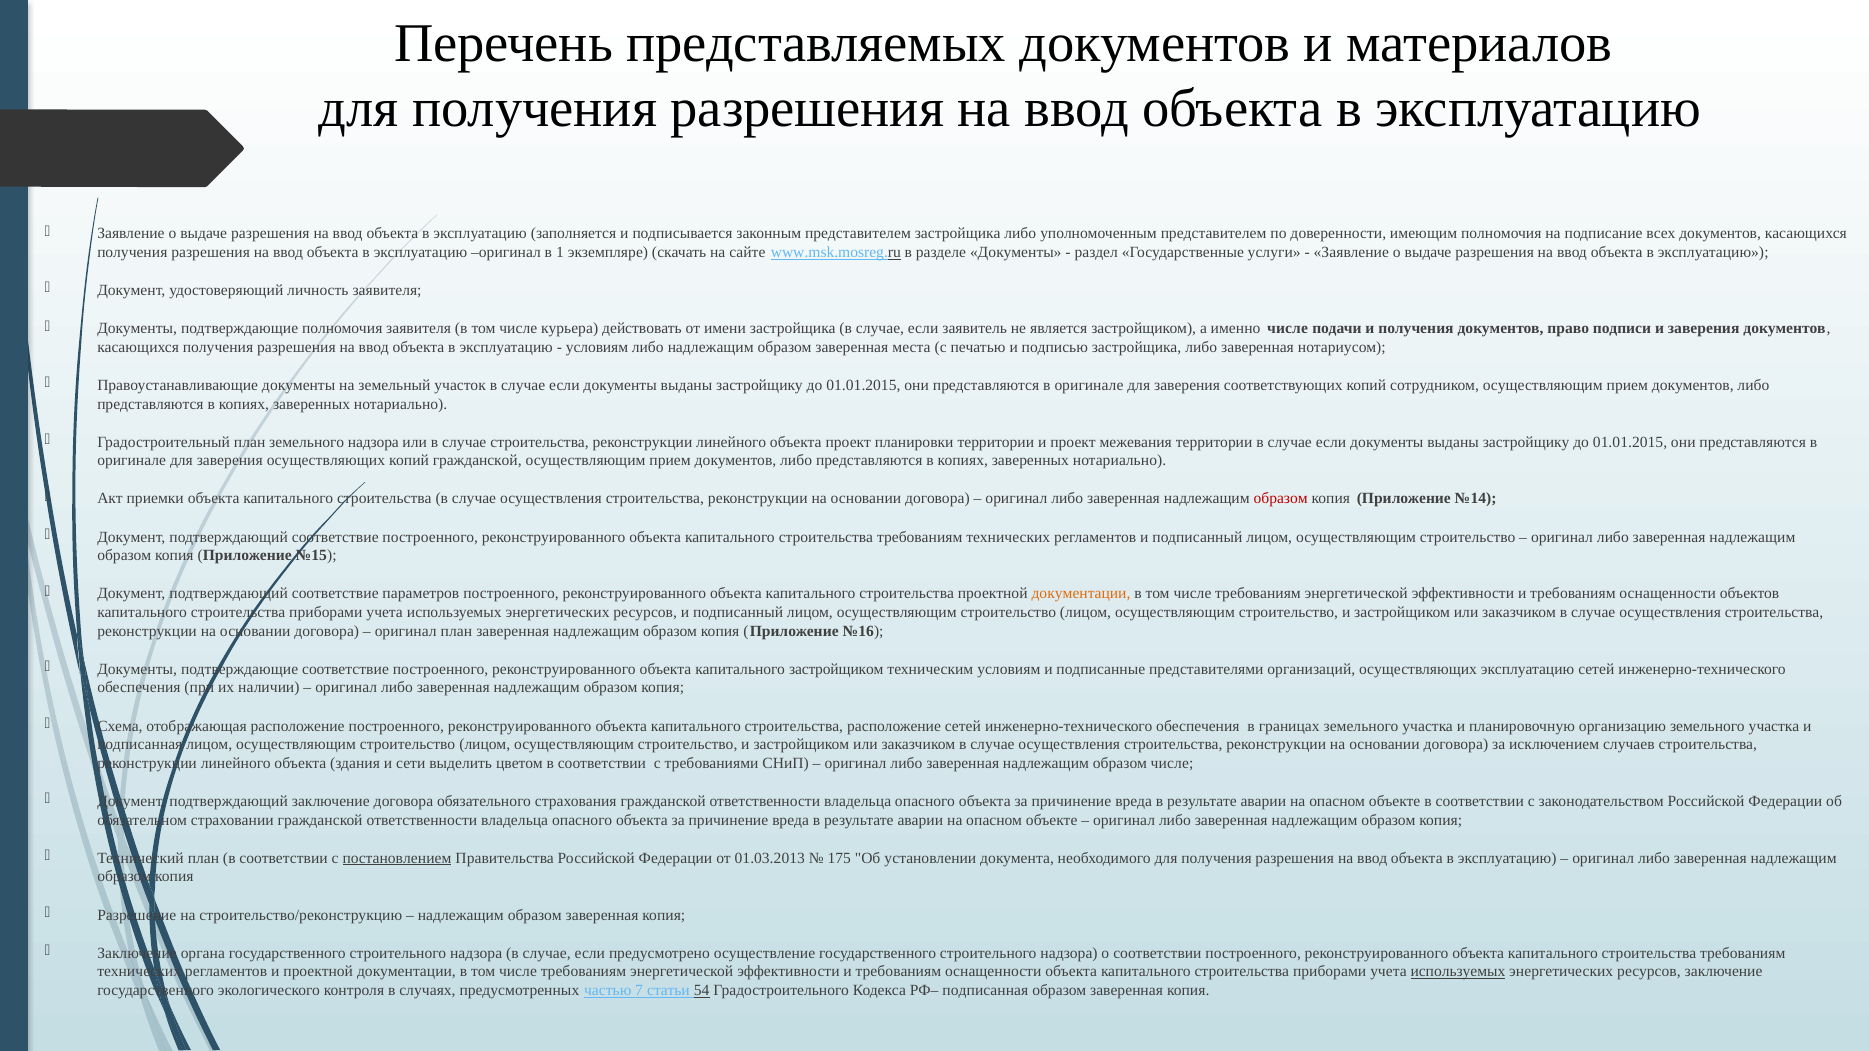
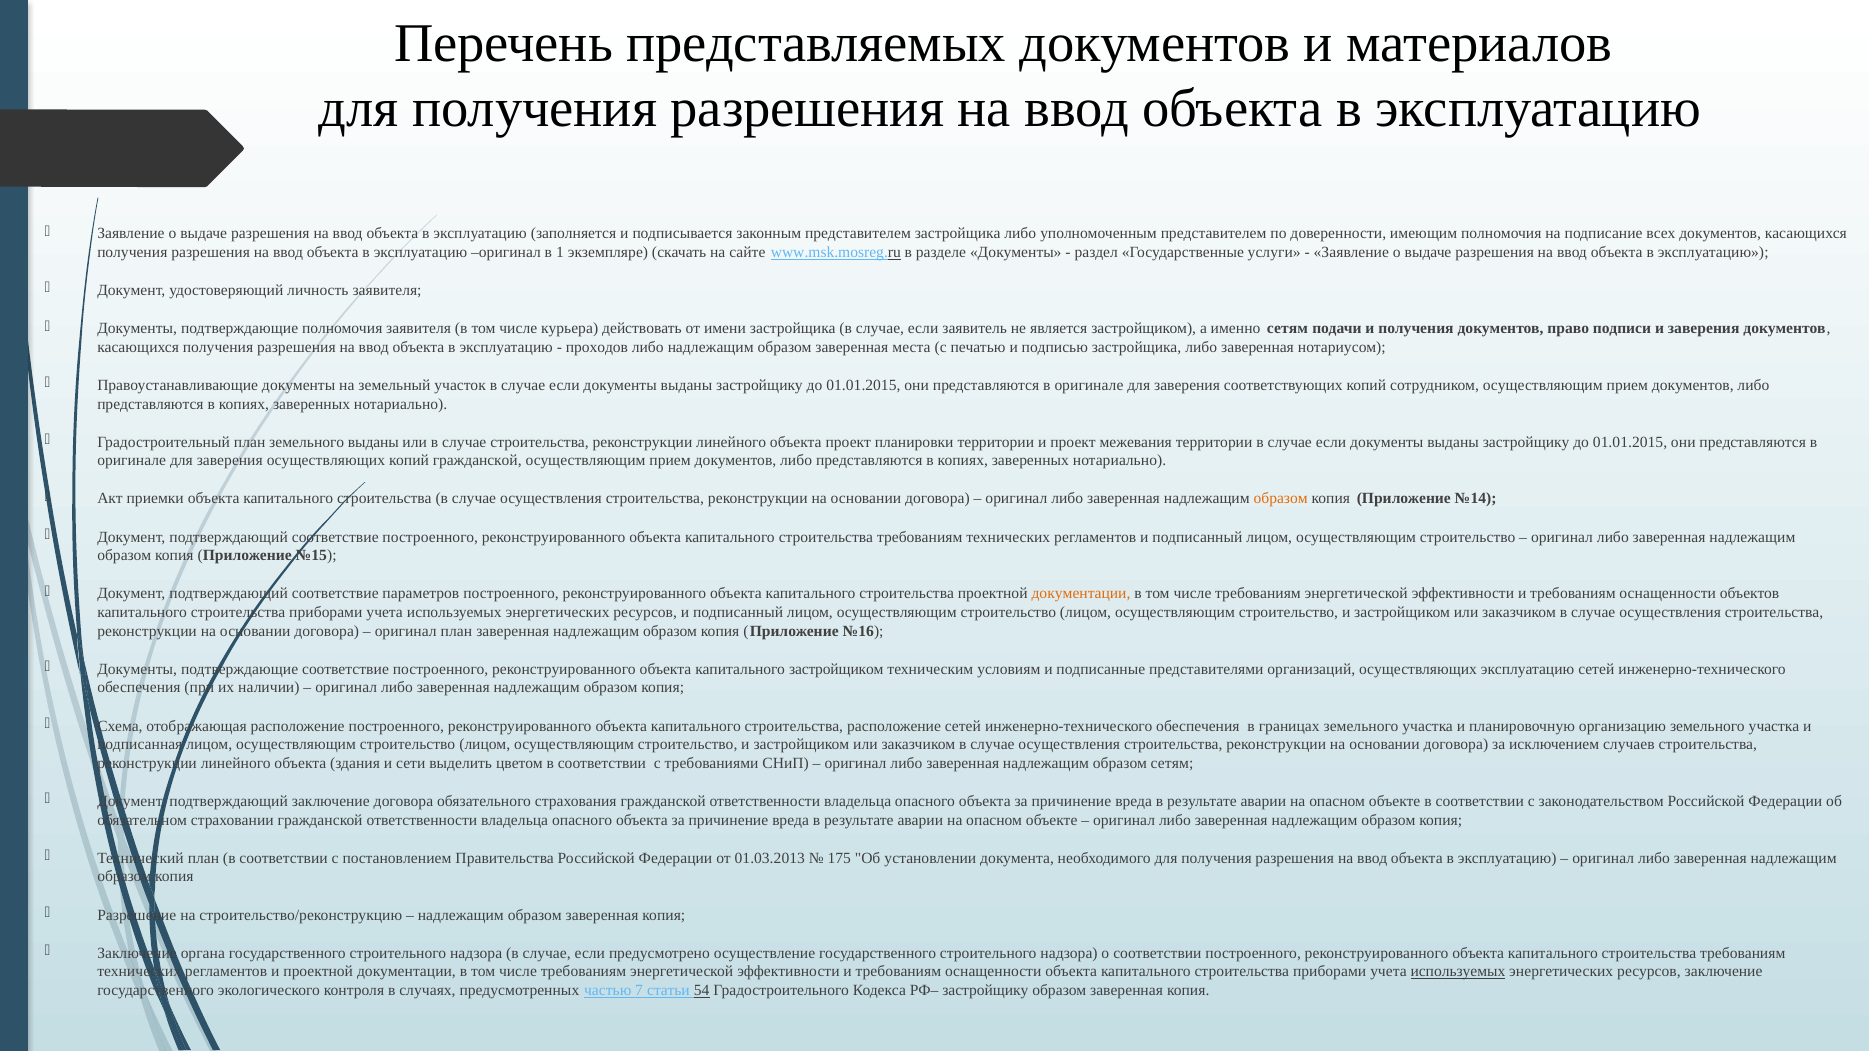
именно числе: числе -> сетям
условиям at (597, 347): условиям -> проходов
земельного надзора: надзора -> выданы
образом at (1281, 499) colour: red -> orange
образом числе: числе -> сетям
постановлением underline: present -> none
РФ– подписанная: подписанная -> застройщику
